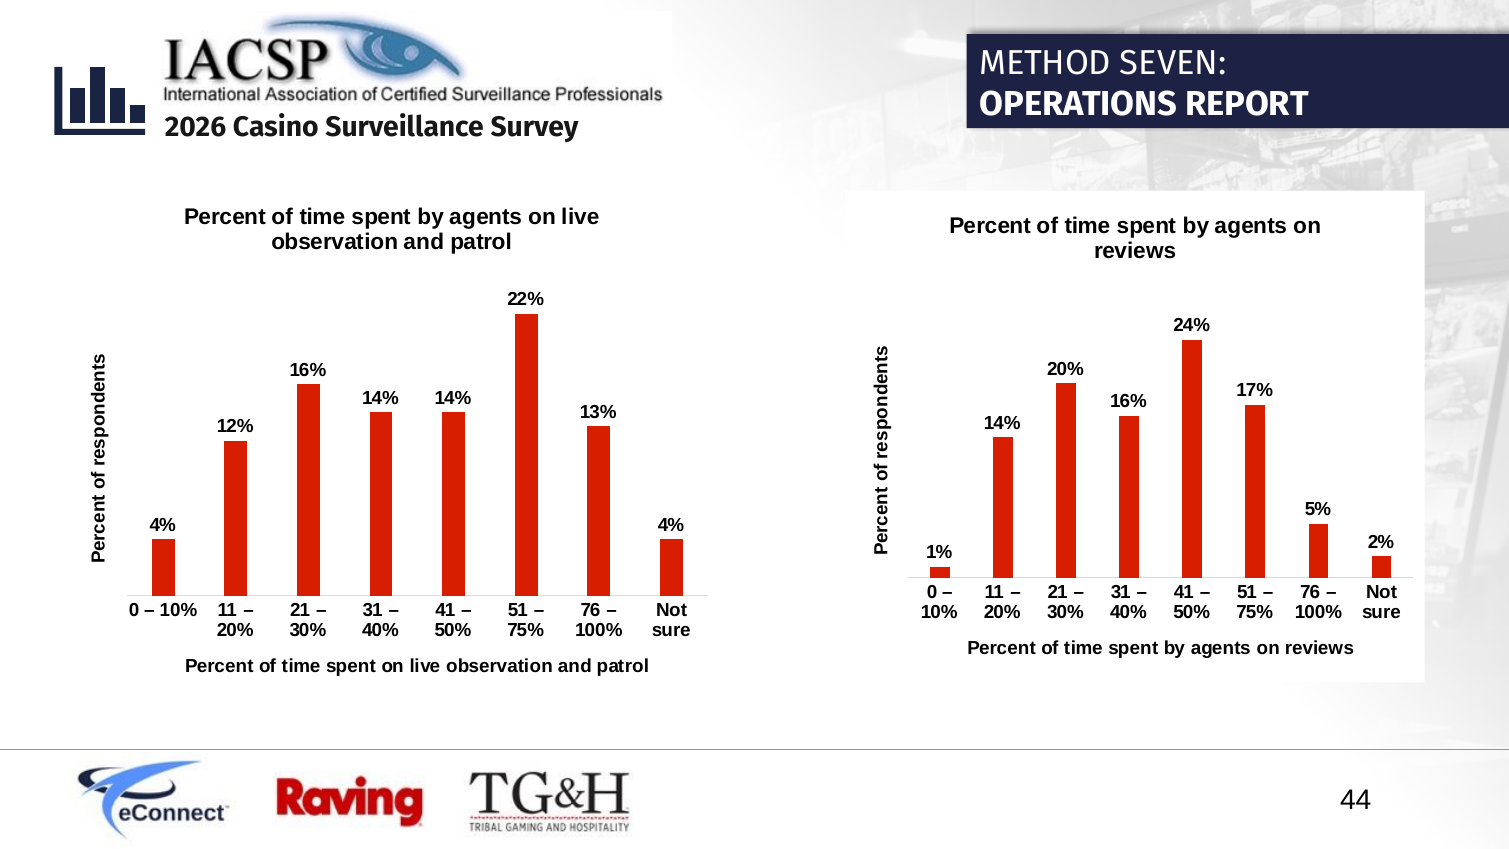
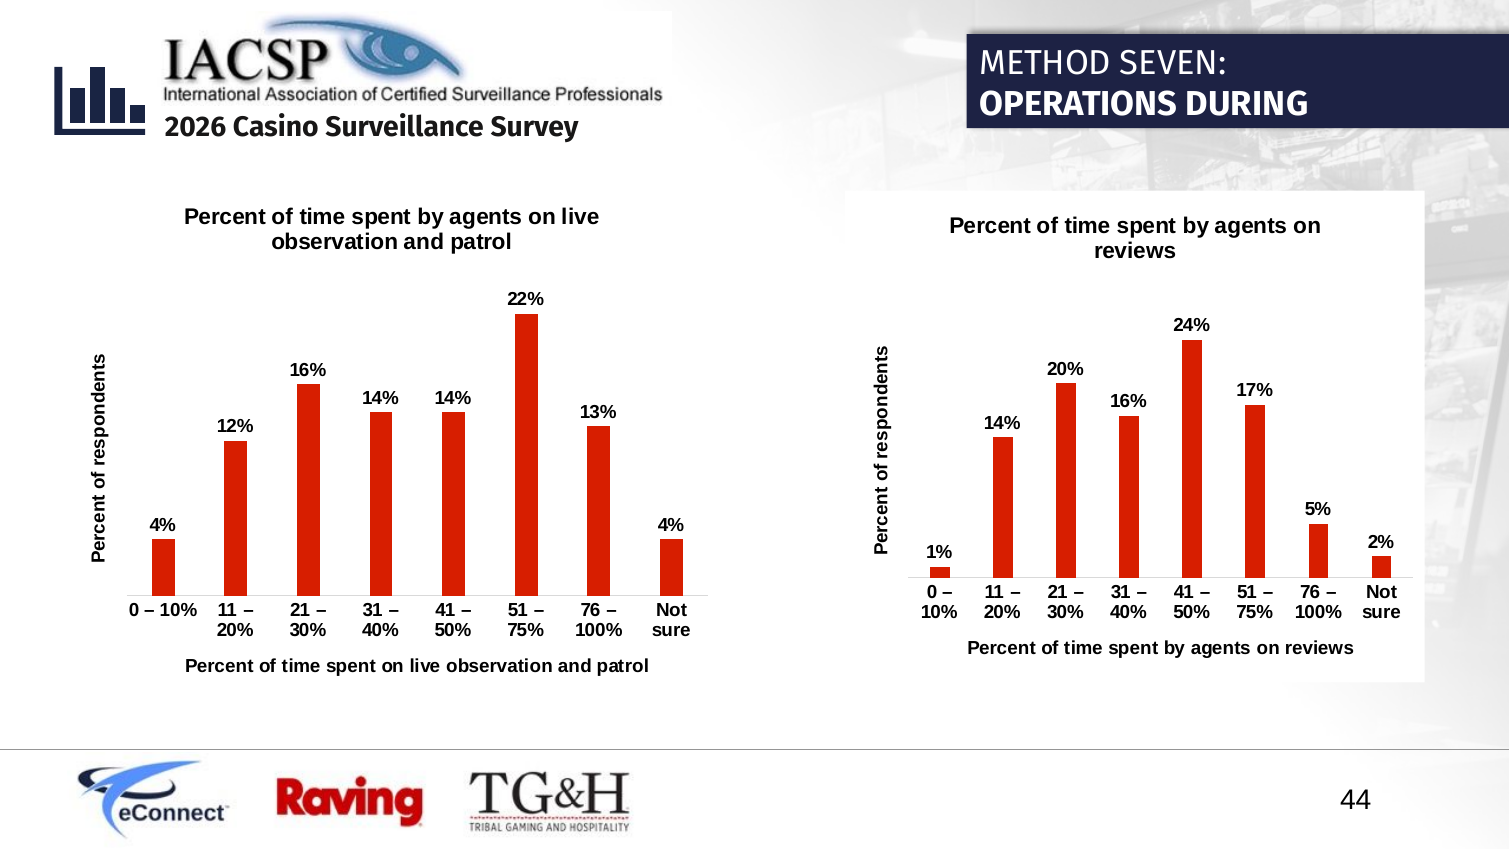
REPORT: REPORT -> DURING
